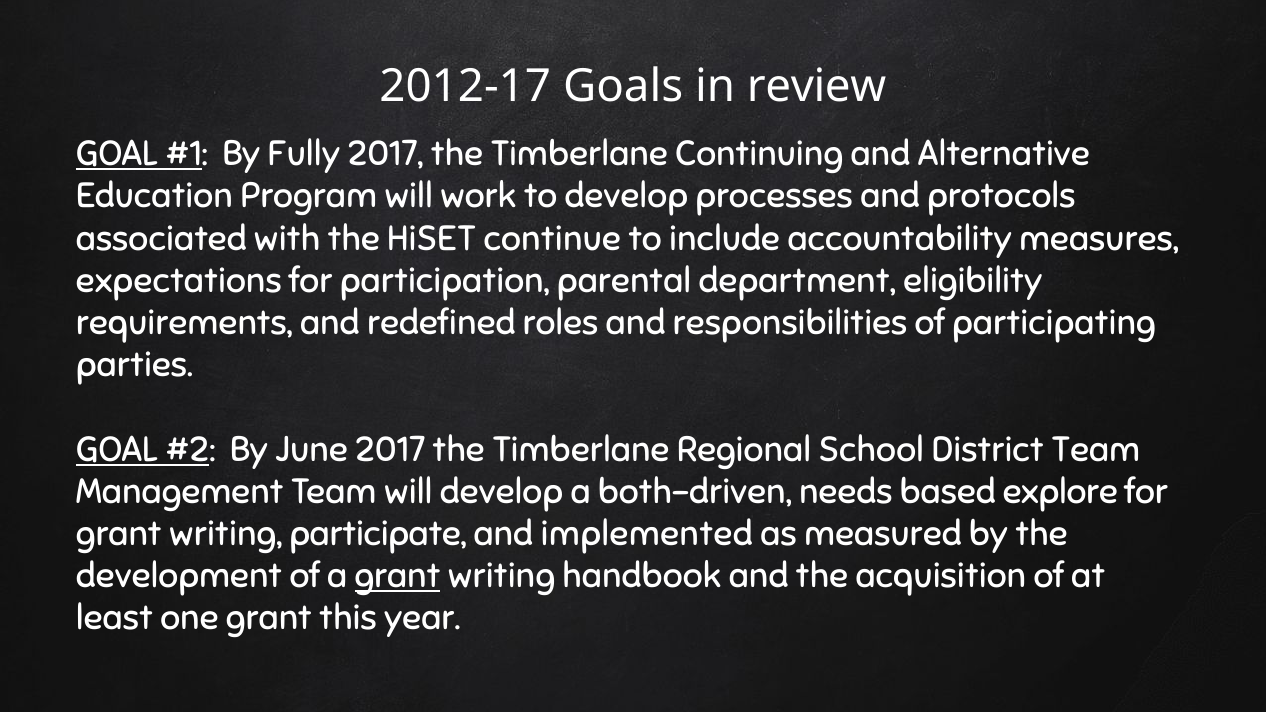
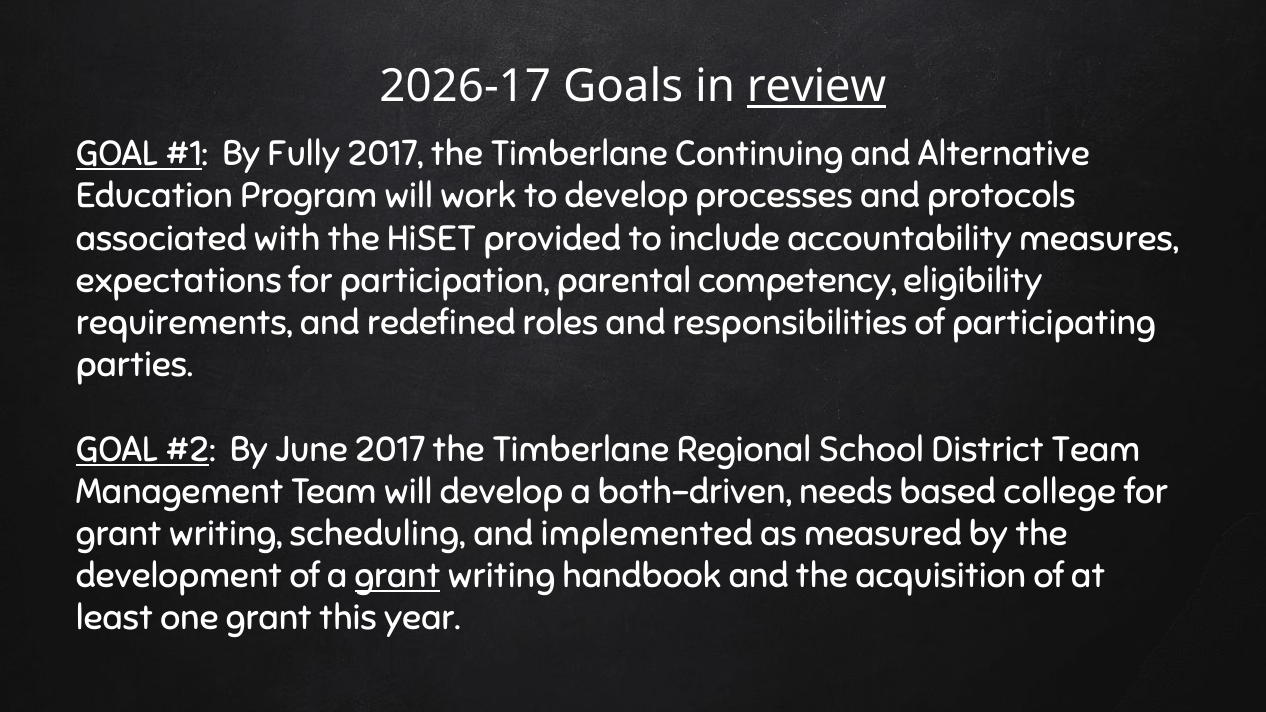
2012-17: 2012-17 -> 2026-17
review underline: none -> present
continue: continue -> provided
department: department -> competency
explore: explore -> college
participate: participate -> scheduling
